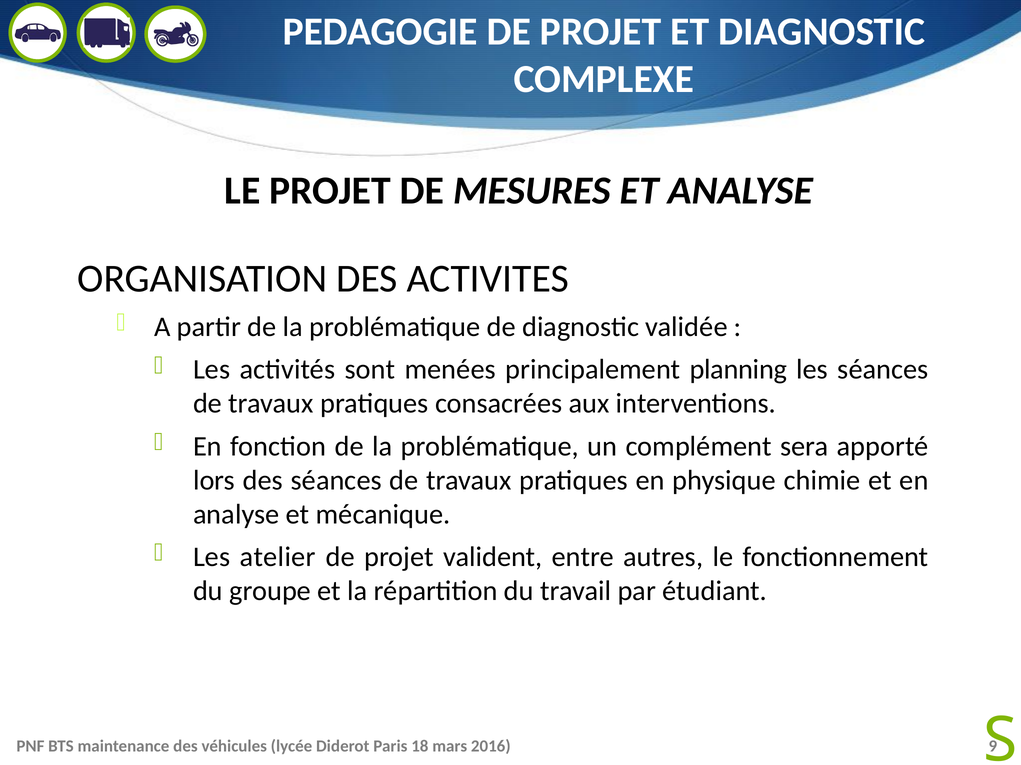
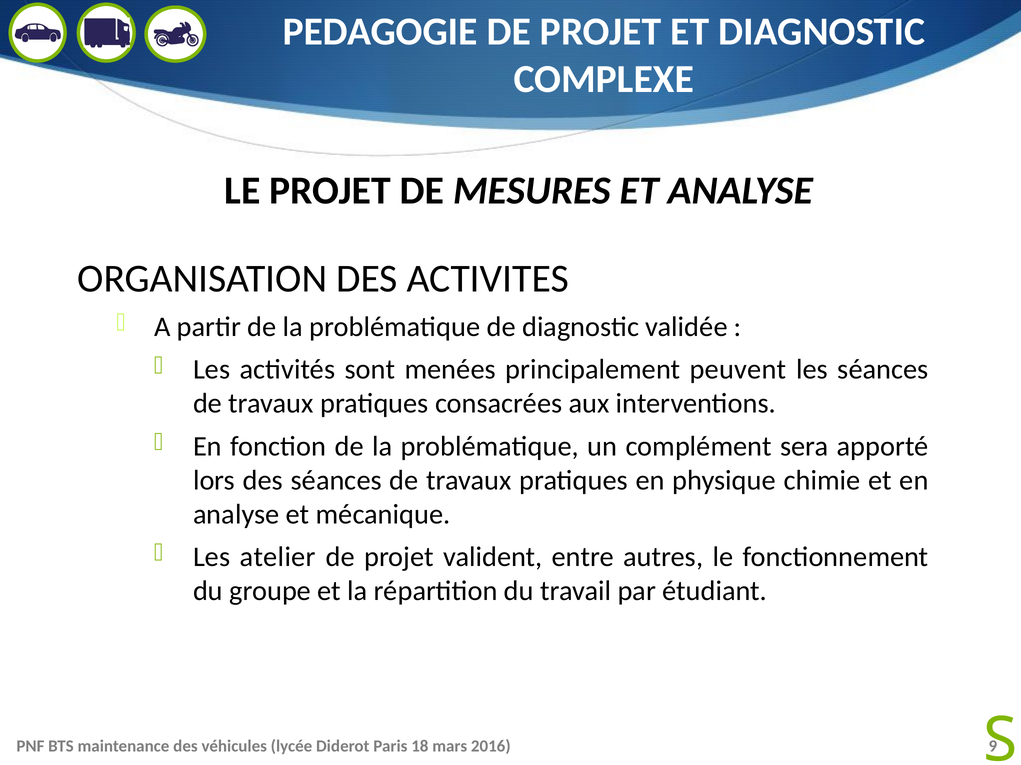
planning: planning -> peuvent
